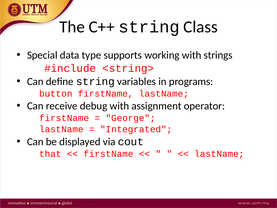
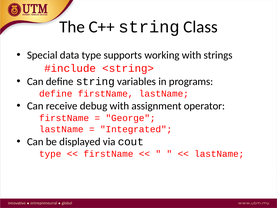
button at (56, 93): button -> define
that at (50, 154): that -> type
